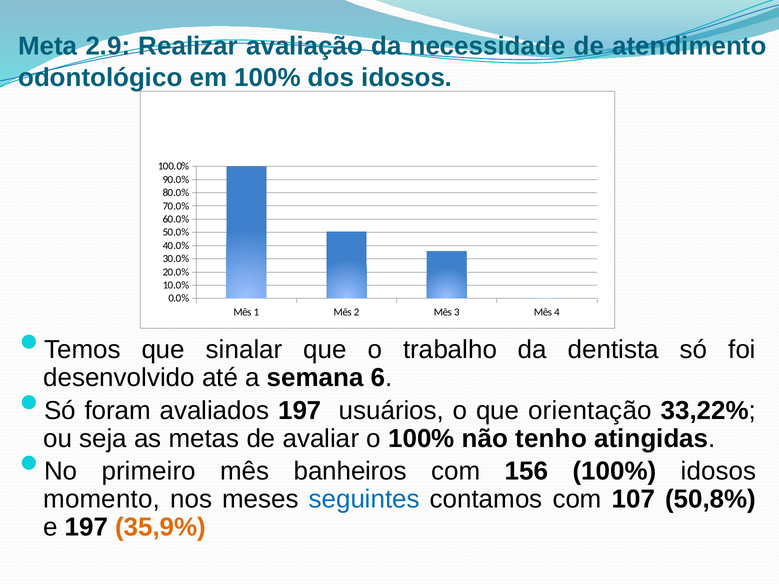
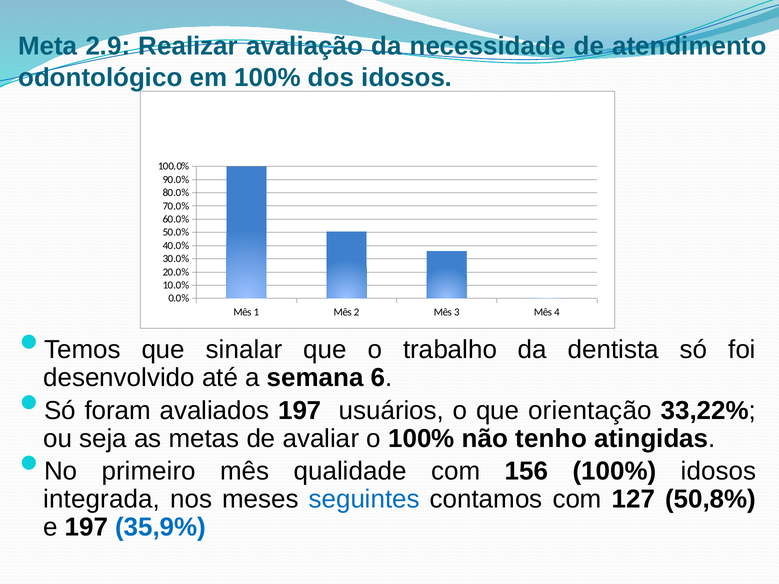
banheiros: banheiros -> qualidade
momento: momento -> integrada
107: 107 -> 127
35,9% colour: orange -> blue
